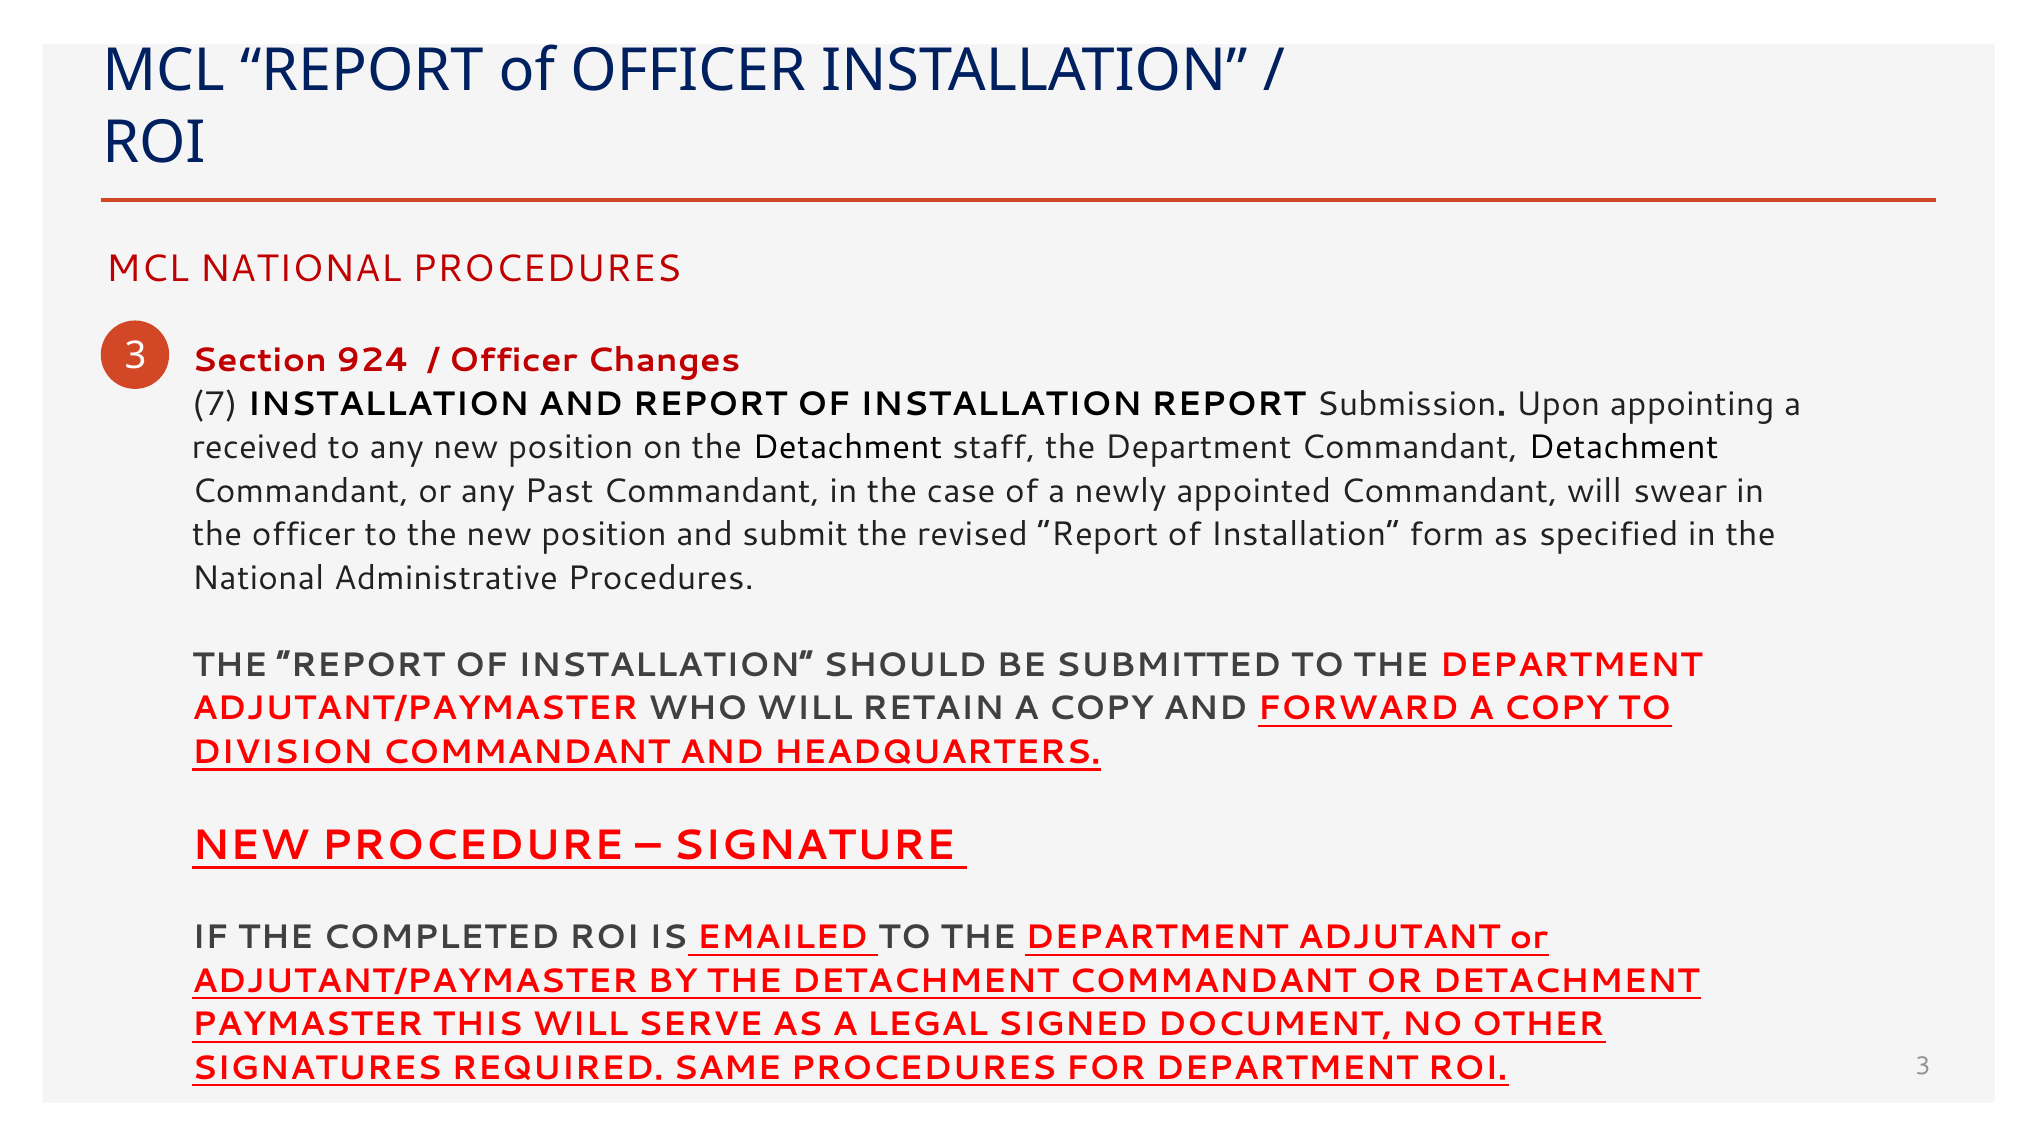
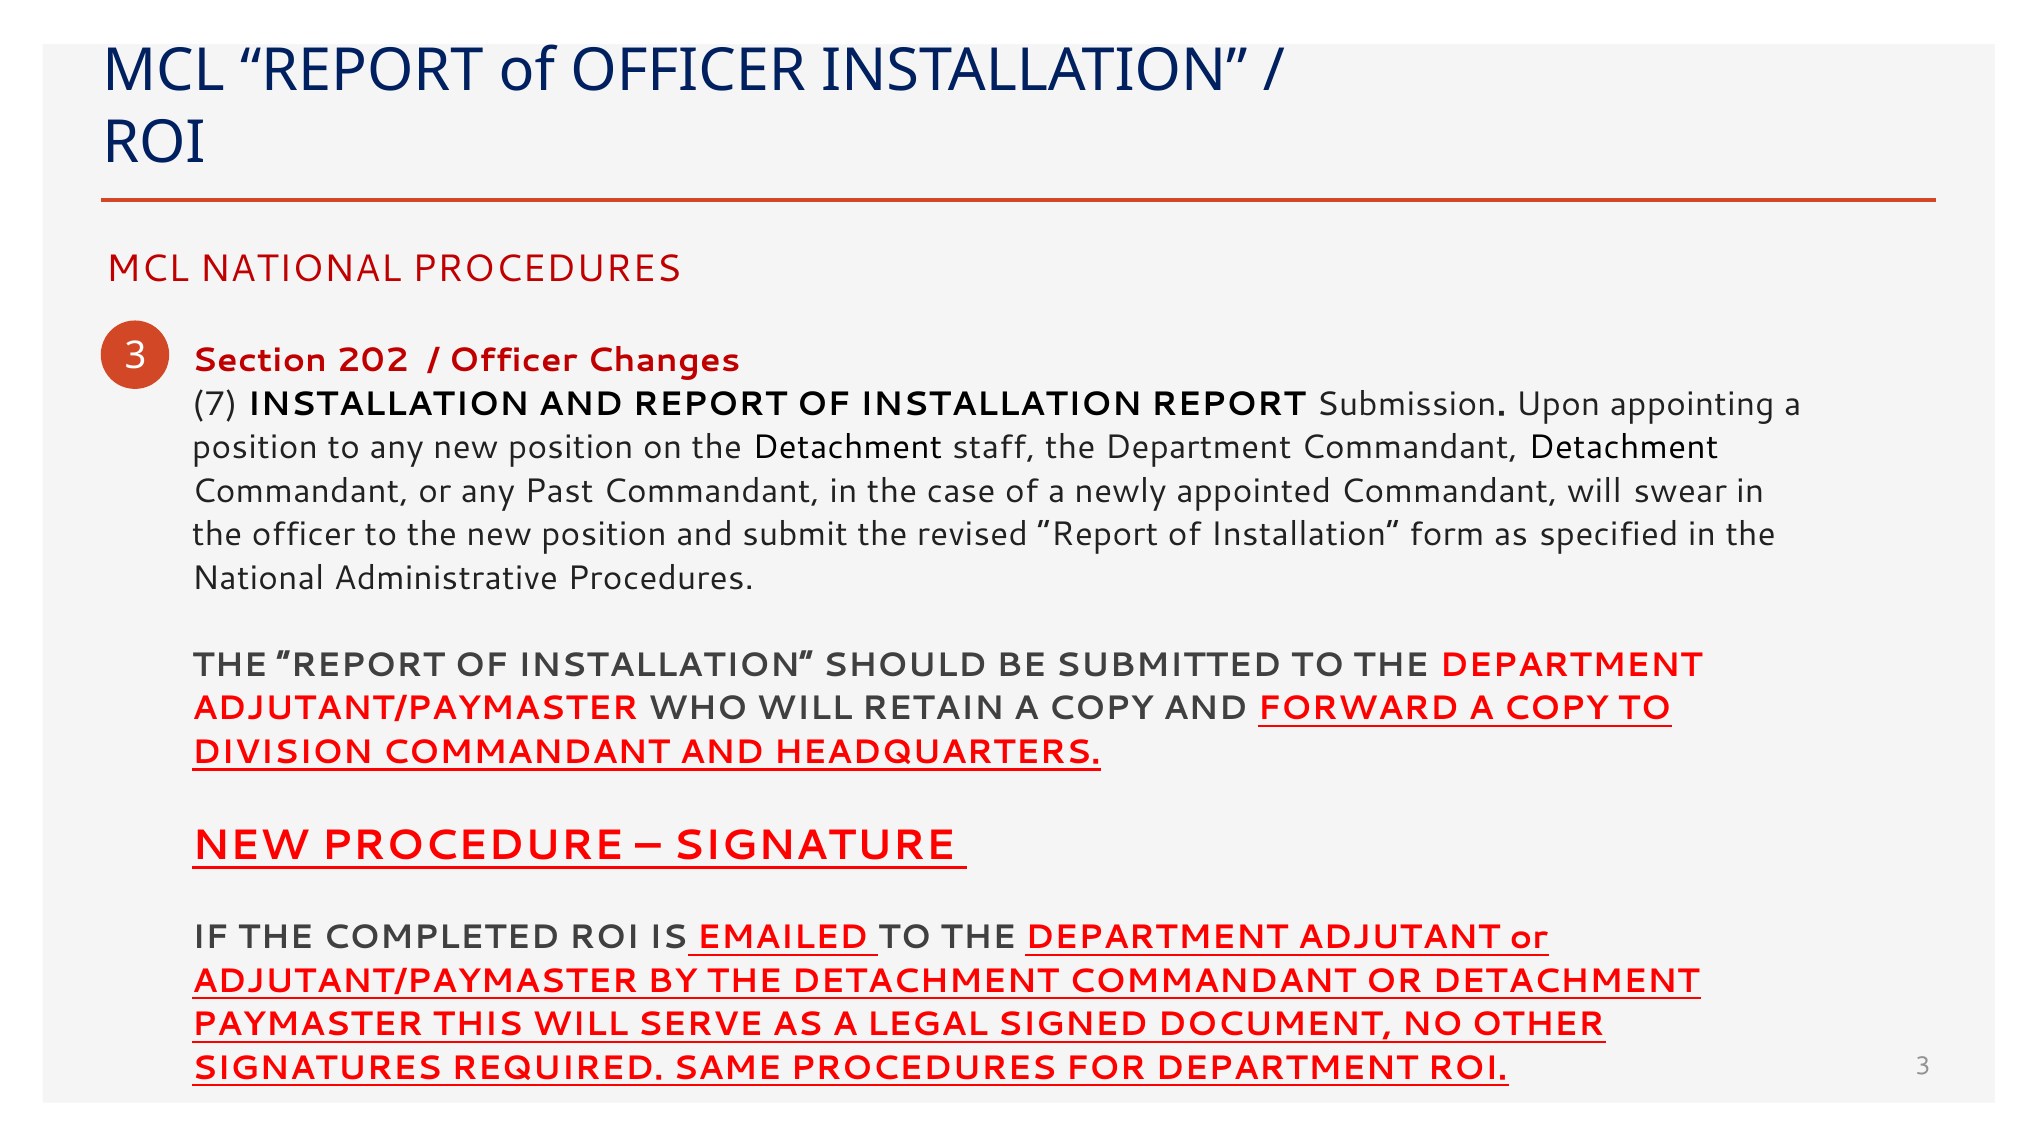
924: 924 -> 202
received at (255, 447): received -> position
